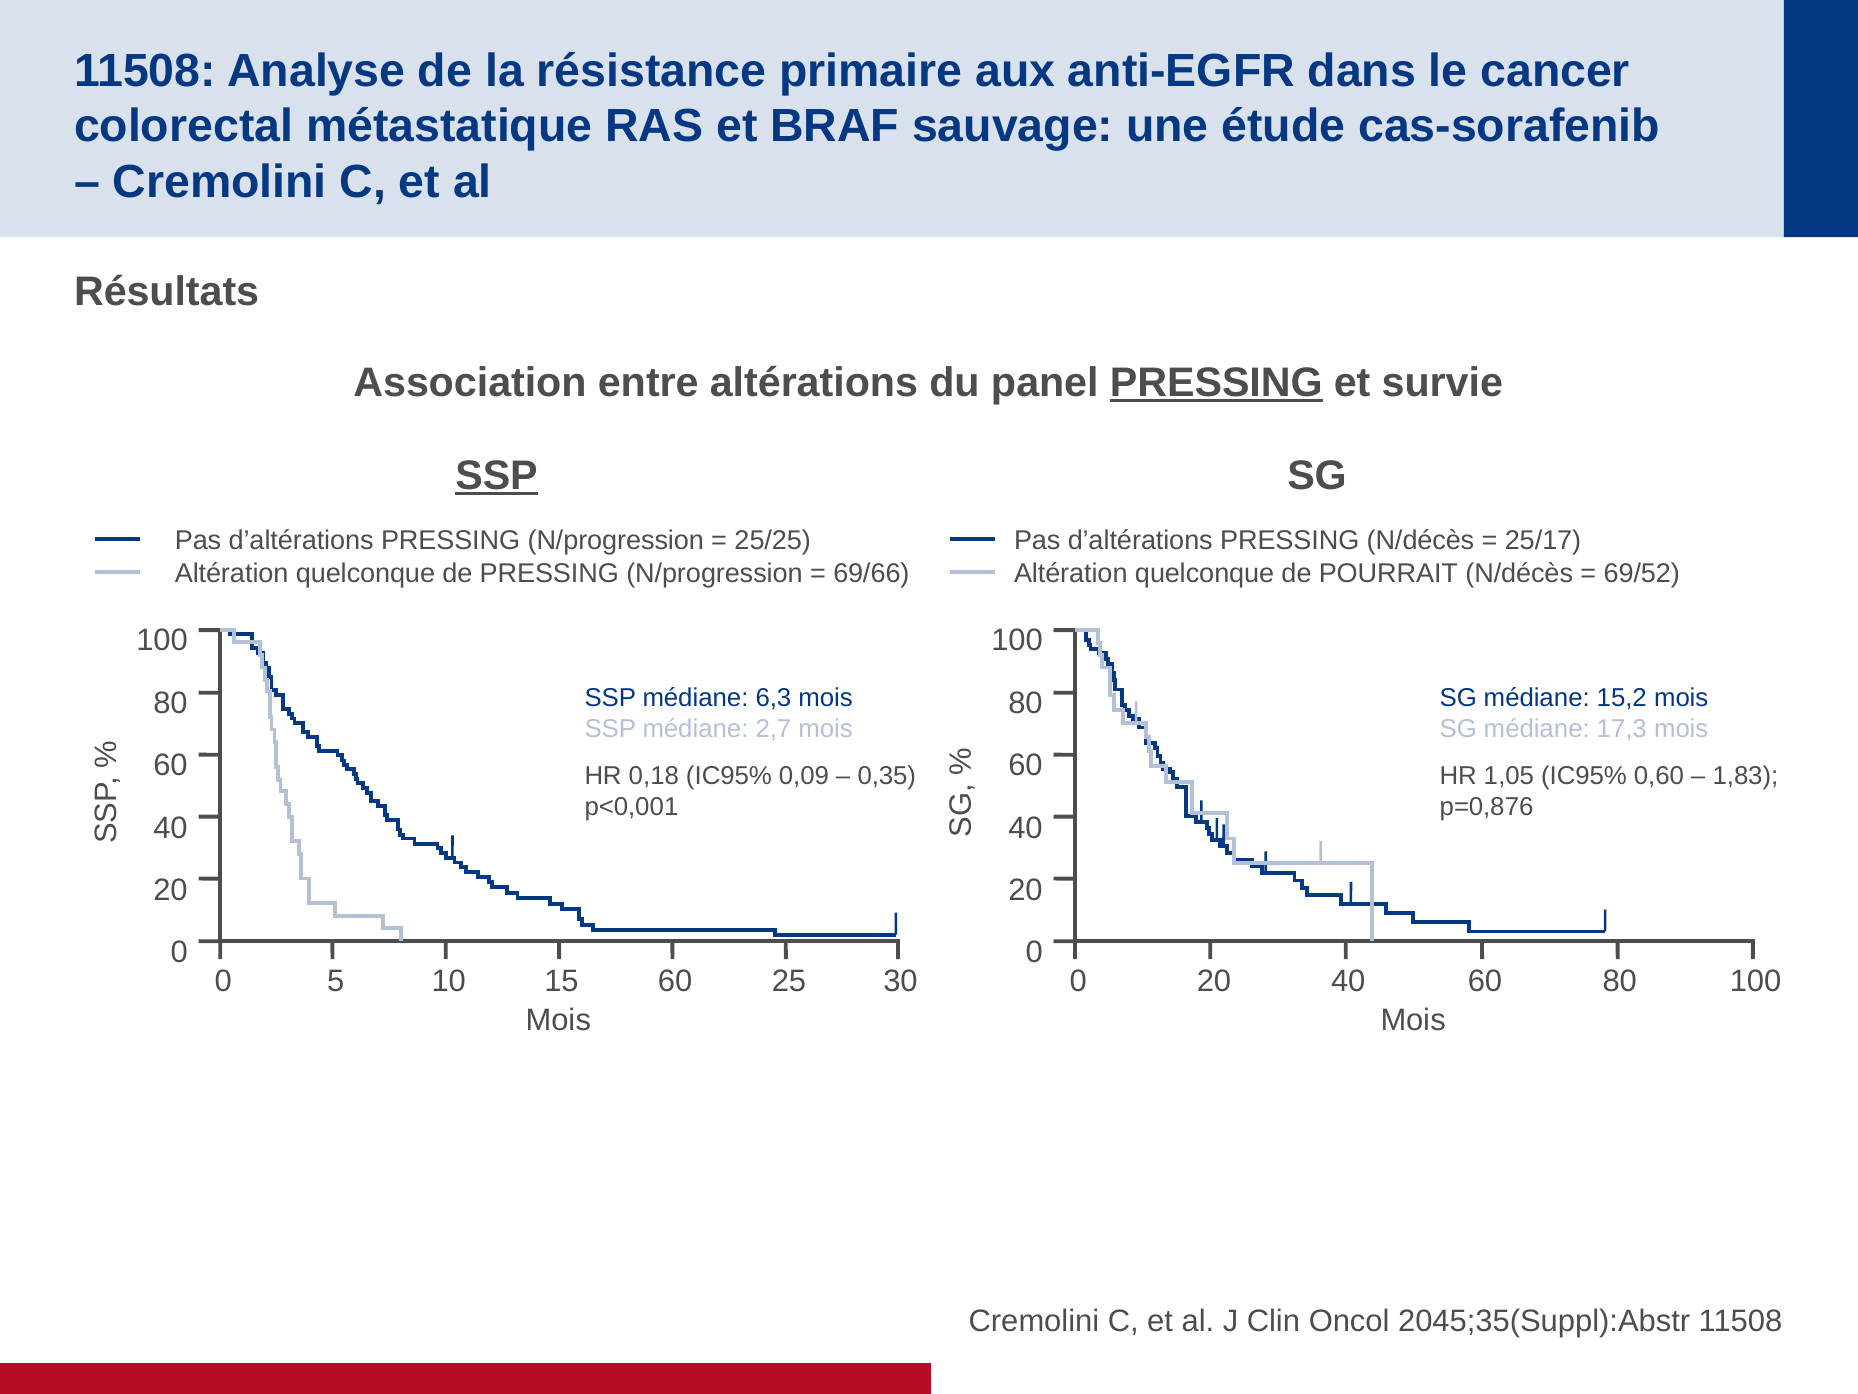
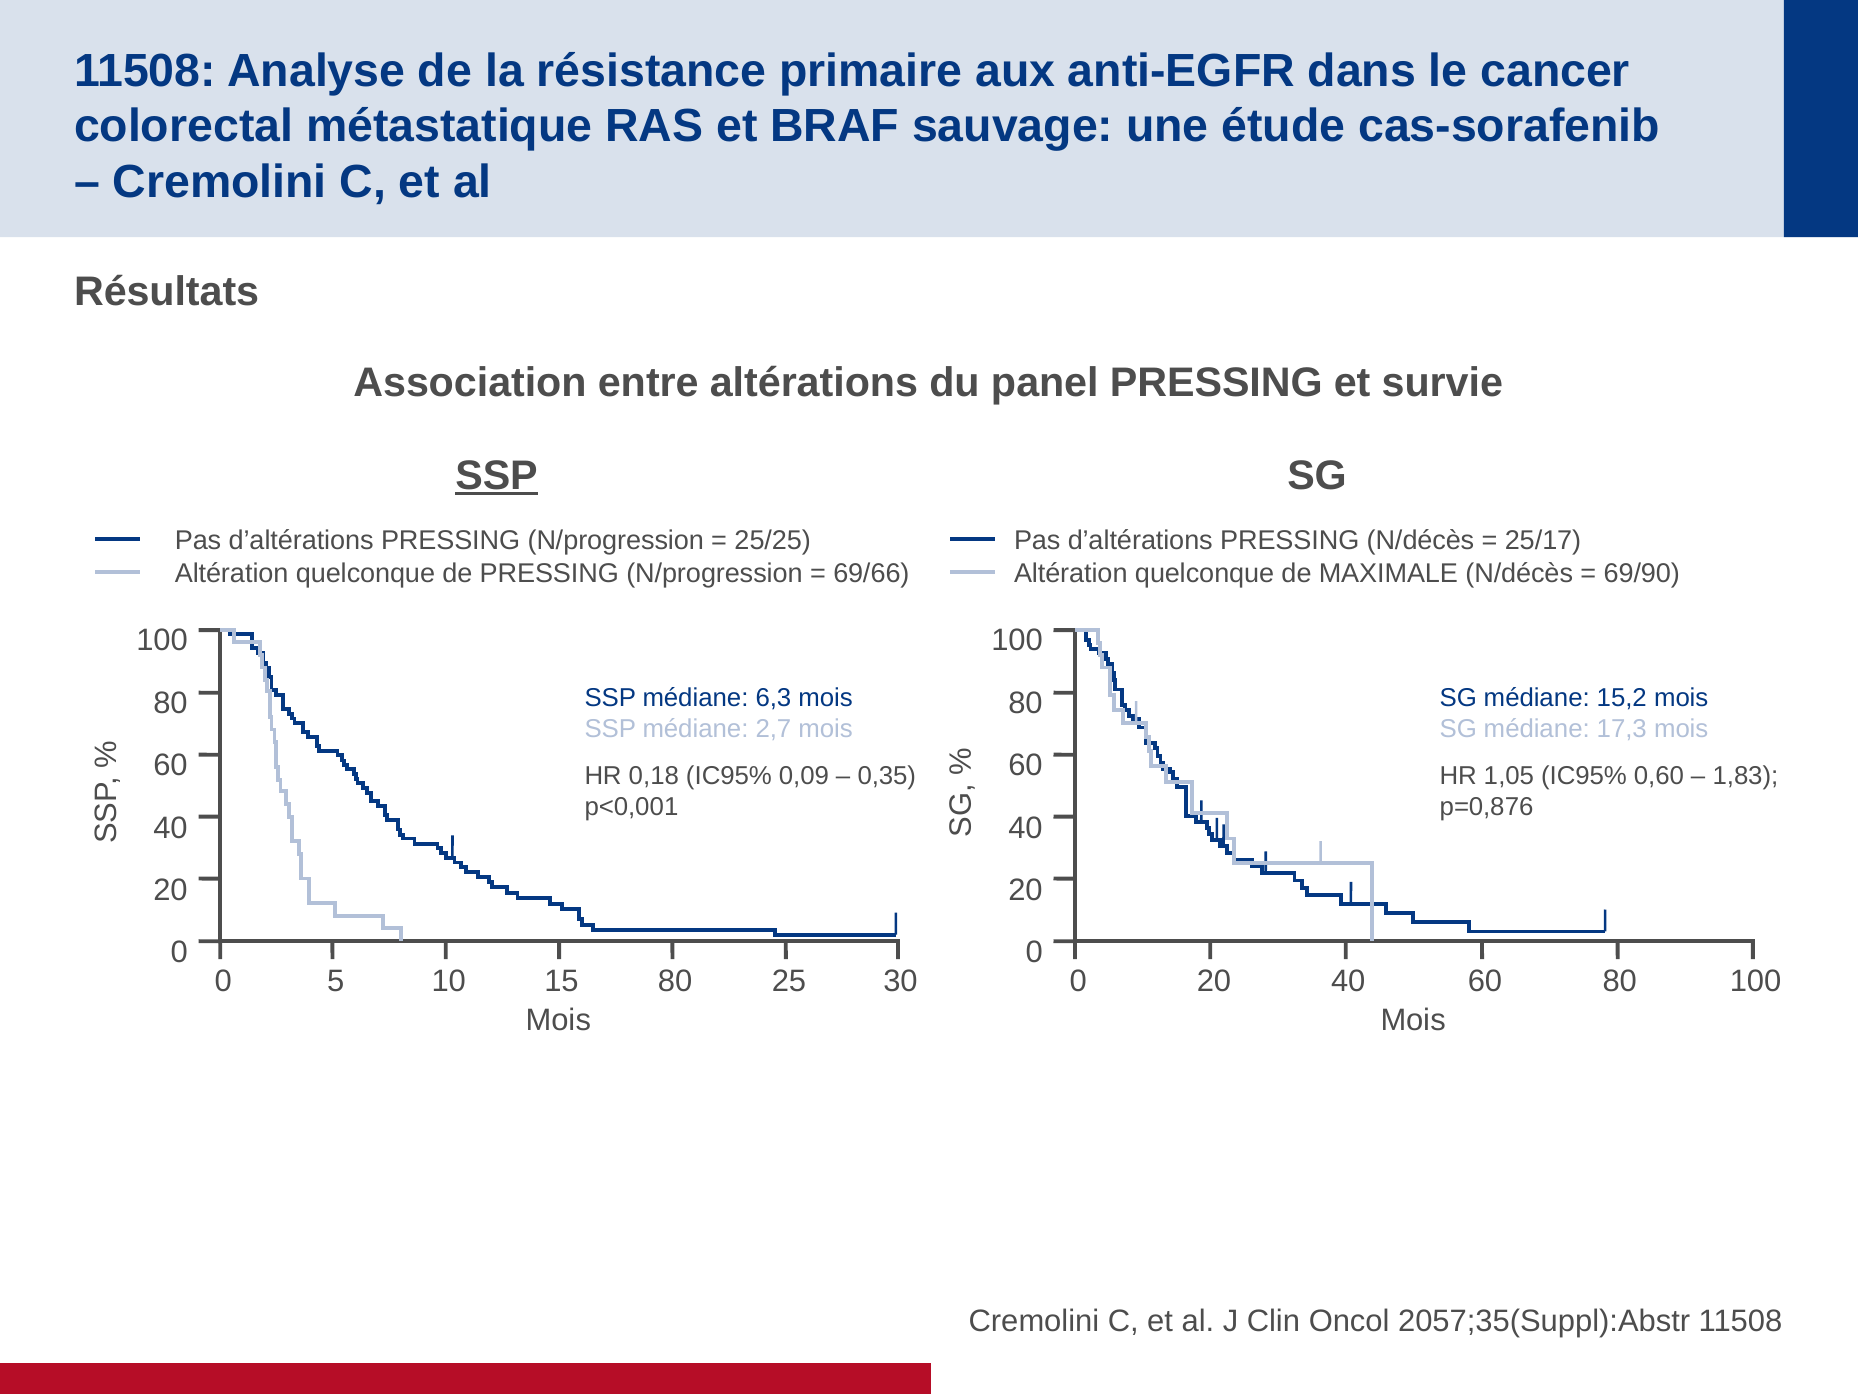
PRESSING at (1216, 383) underline: present -> none
POURRAIT: POURRAIT -> MAXIMALE
69/52: 69/52 -> 69/90
15 60: 60 -> 80
2045;35(Suppl):Abstr: 2045;35(Suppl):Abstr -> 2057;35(Suppl):Abstr
